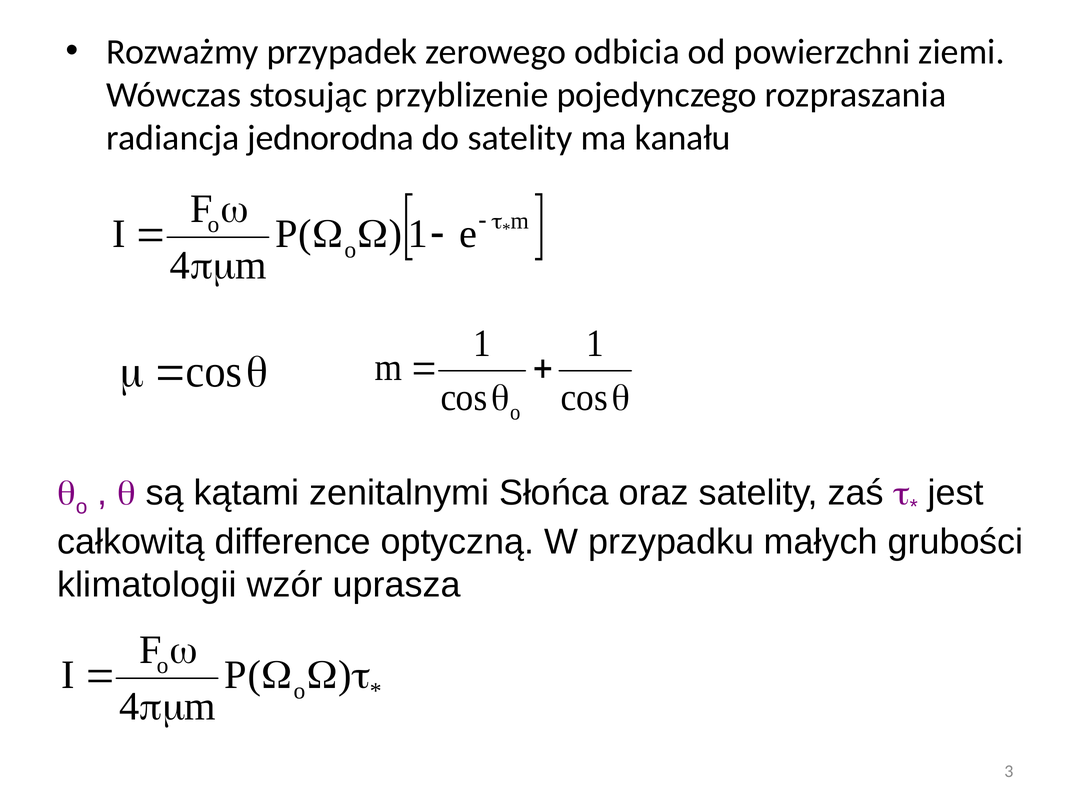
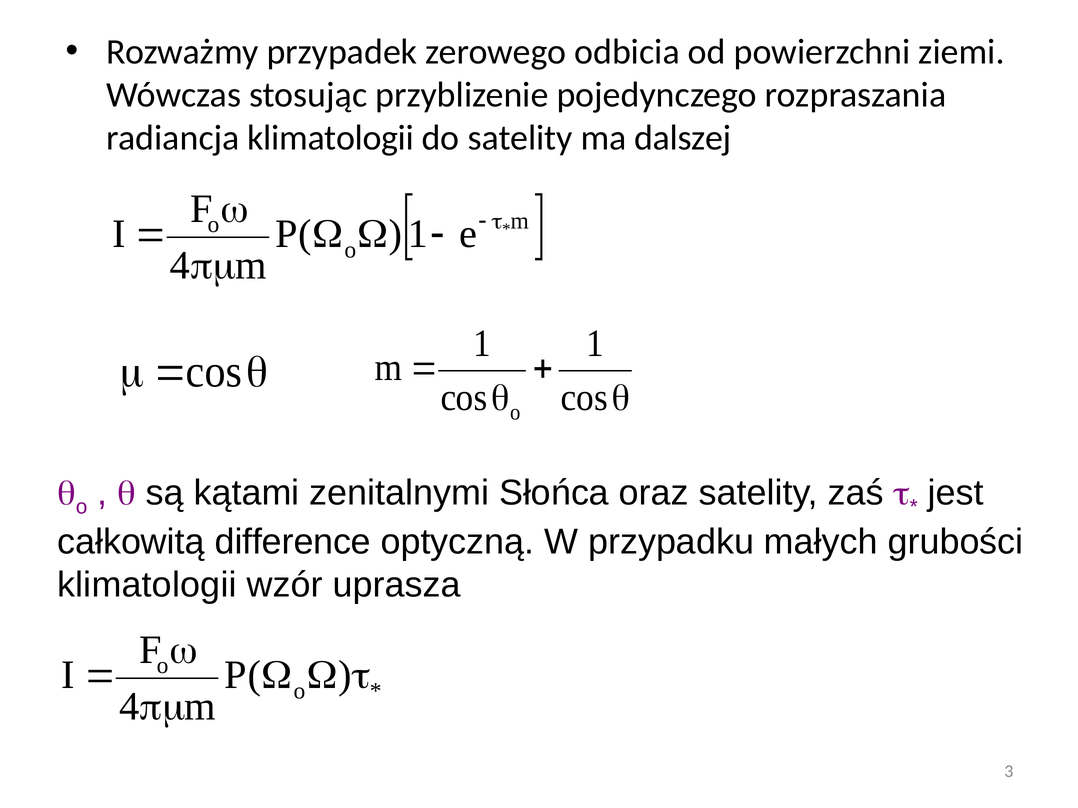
radiancja jednorodna: jednorodna -> klimatologii
kanału: kanału -> dalszej
